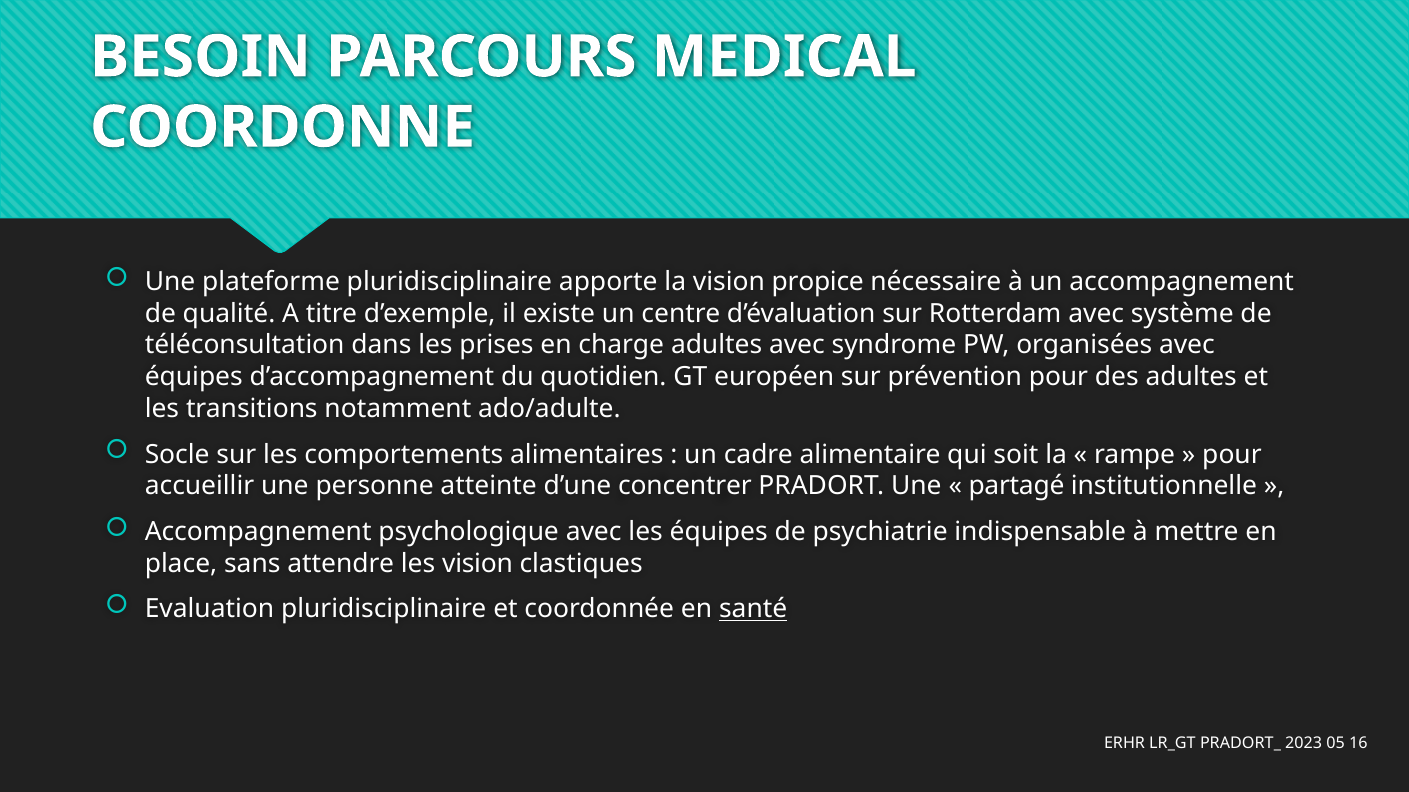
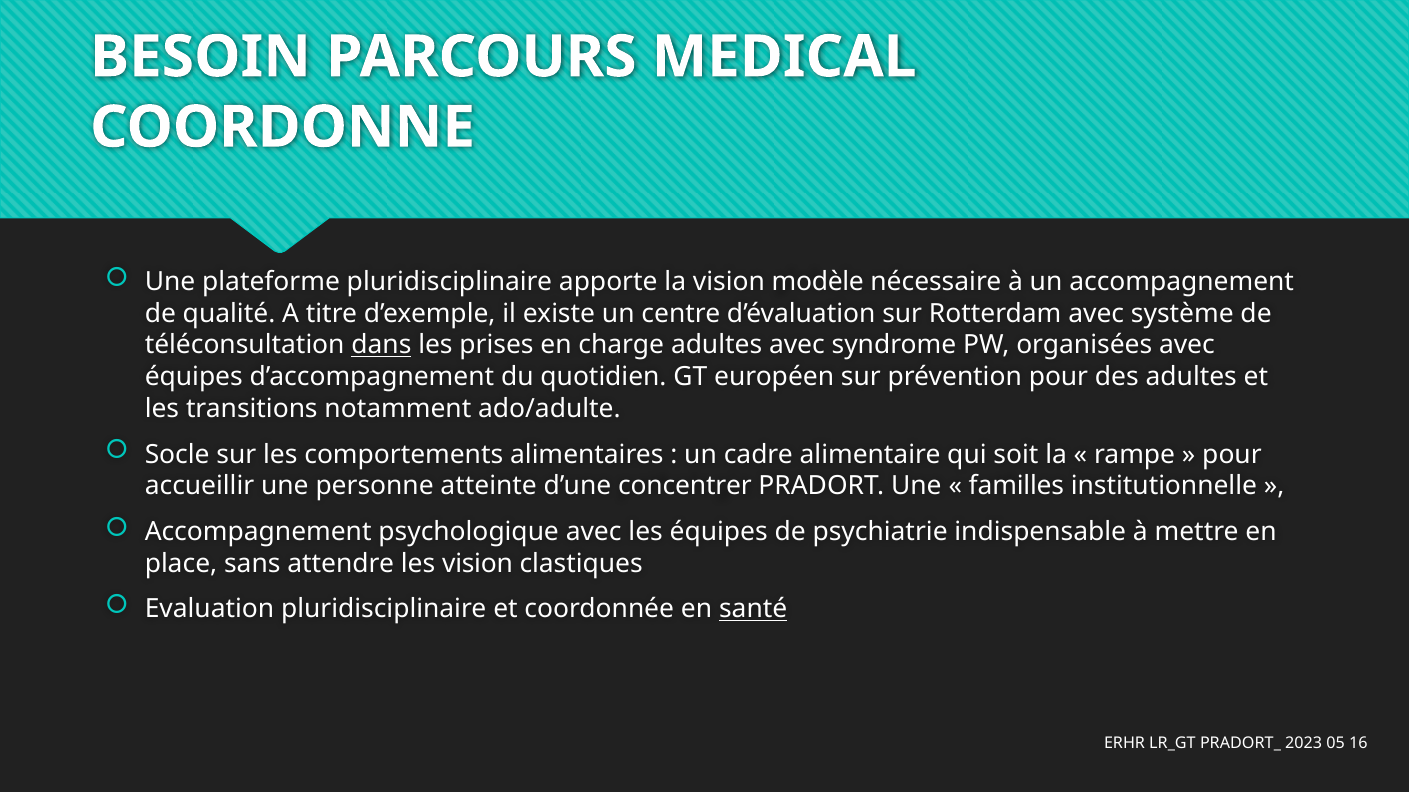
propice: propice -> modèle
dans underline: none -> present
partagé: partagé -> familles
